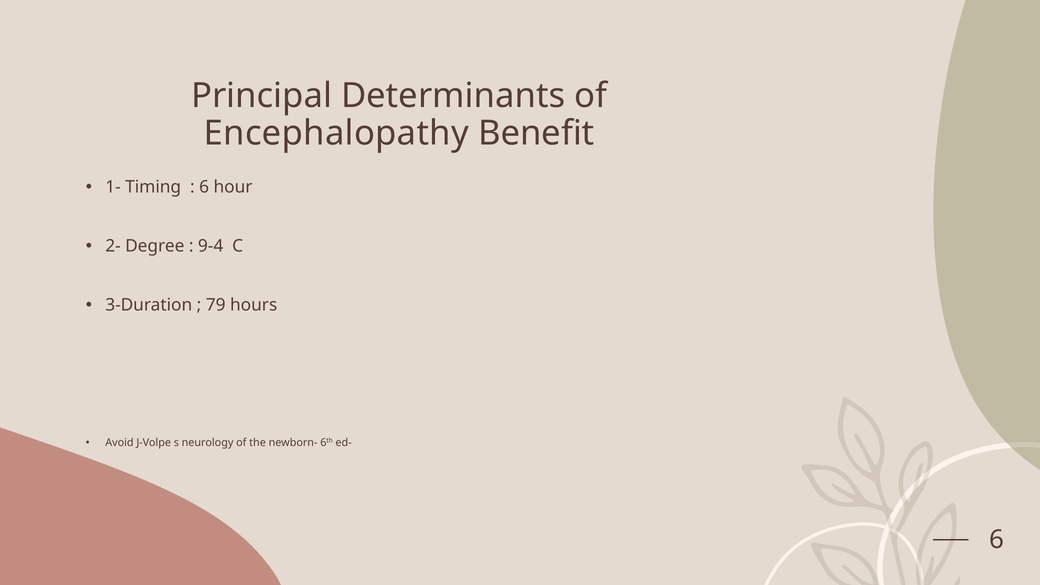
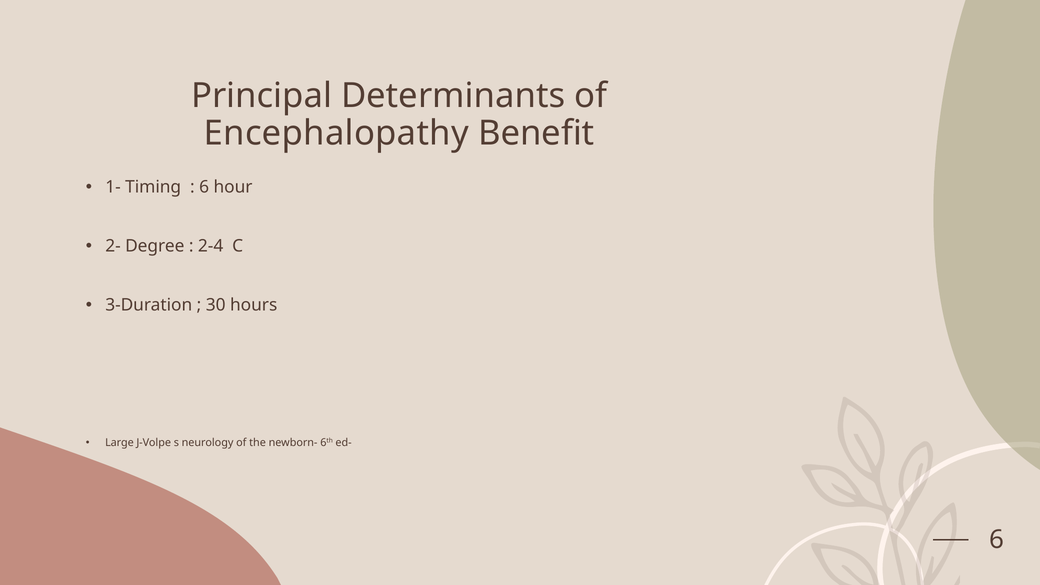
9-4: 9-4 -> 2-4
79: 79 -> 30
Avoid: Avoid -> Large
